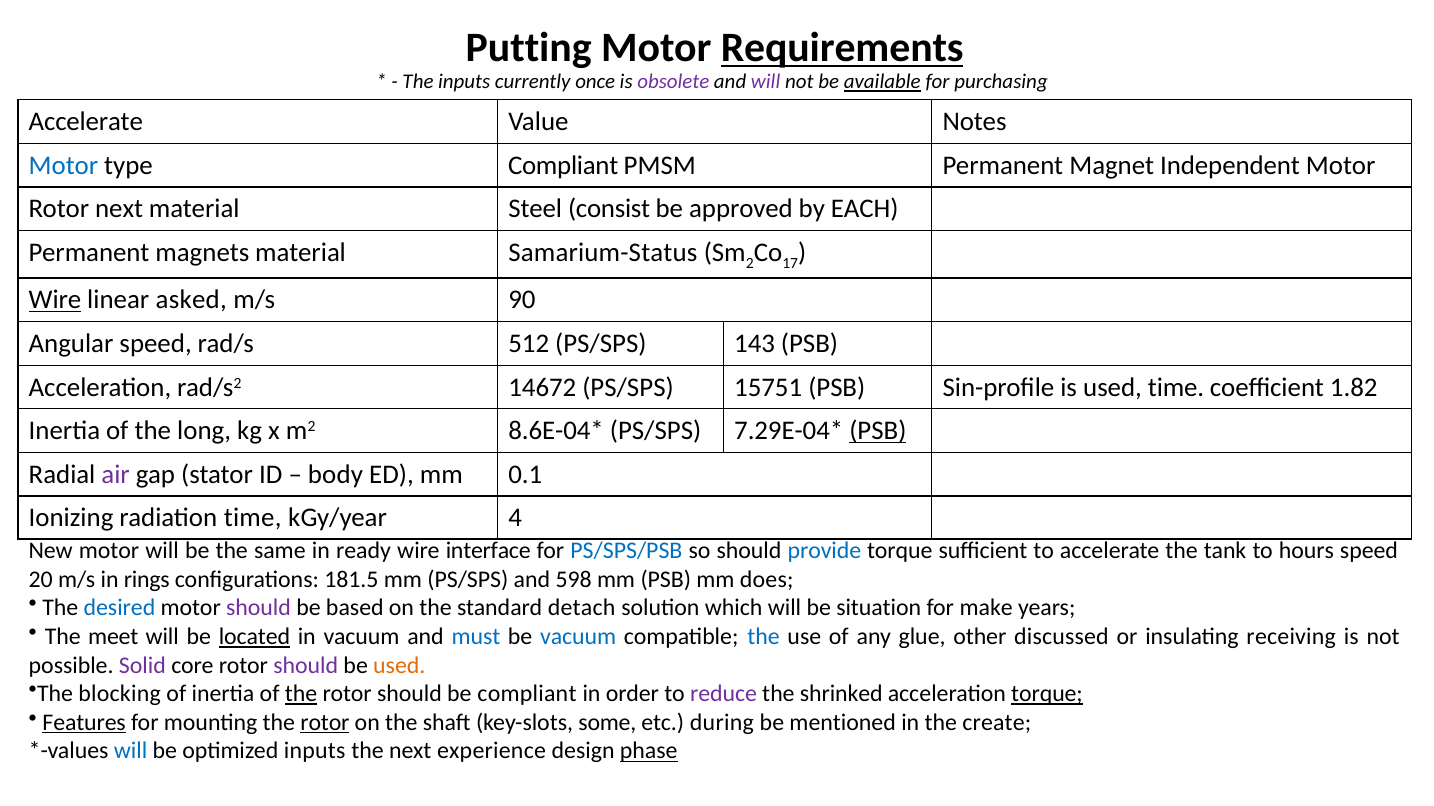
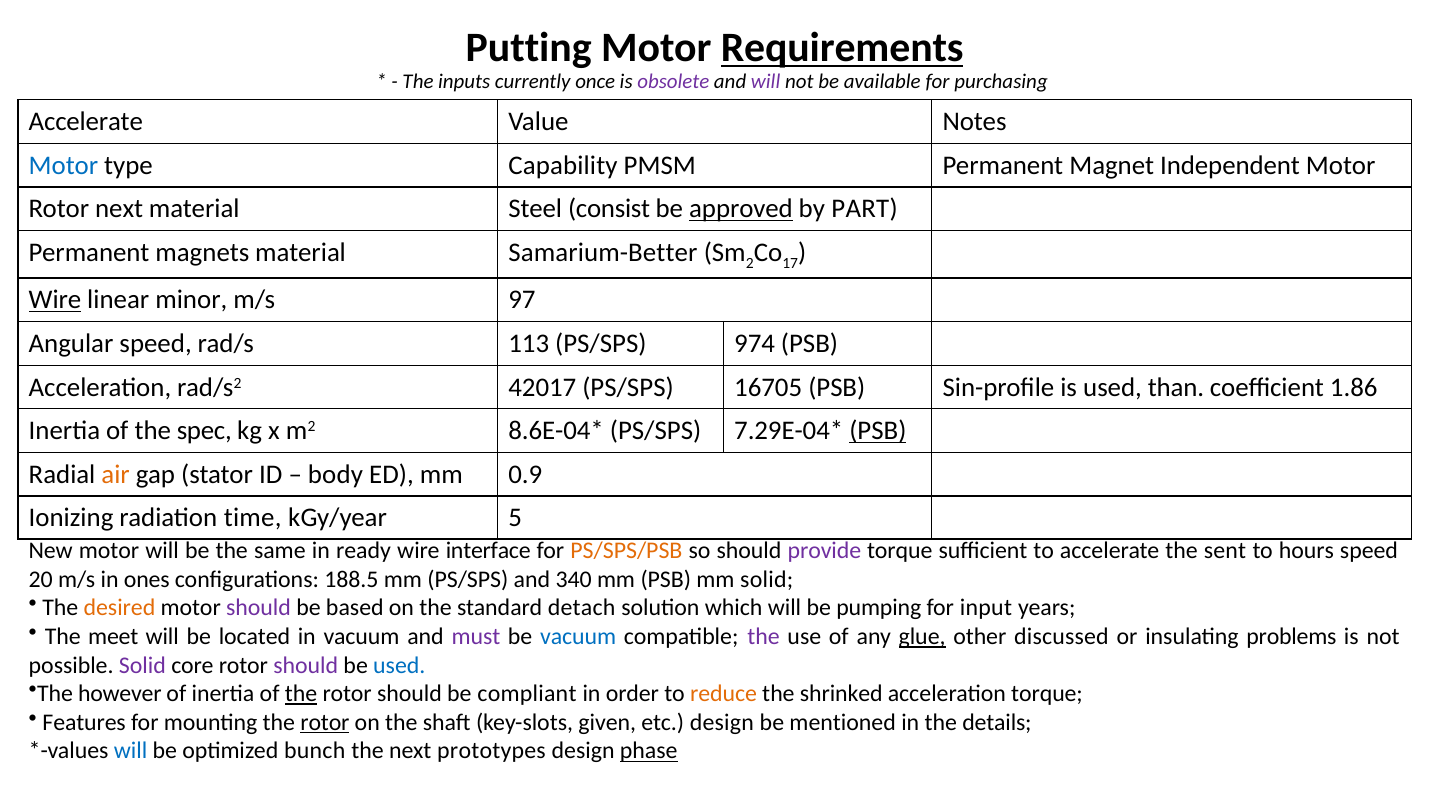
available underline: present -> none
type Compliant: Compliant -> Capability
approved underline: none -> present
EACH: EACH -> PART
Samarium-Status: Samarium-Status -> Samarium-Better
asked: asked -> minor
90: 90 -> 97
512: 512 -> 113
143: 143 -> 974
14672: 14672 -> 42017
15751: 15751 -> 16705
used time: time -> than
1.82: 1.82 -> 1.86
long: long -> spec
air colour: purple -> orange
0.1: 0.1 -> 0.9
4: 4 -> 5
PS/SPS/PSB colour: blue -> orange
provide colour: blue -> purple
tank: tank -> sent
rings: rings -> ones
181.5: 181.5 -> 188.5
598: 598 -> 340
mm does: does -> solid
desired colour: blue -> orange
situation: situation -> pumping
make: make -> input
located underline: present -> none
must colour: blue -> purple
the at (764, 637) colour: blue -> purple
glue underline: none -> present
receiving: receiving -> problems
used at (399, 666) colour: orange -> blue
blocking: blocking -> however
reduce colour: purple -> orange
torque at (1047, 694) underline: present -> none
Features underline: present -> none
some: some -> given
etc during: during -> design
create: create -> details
optimized inputs: inputs -> bunch
experience: experience -> prototypes
